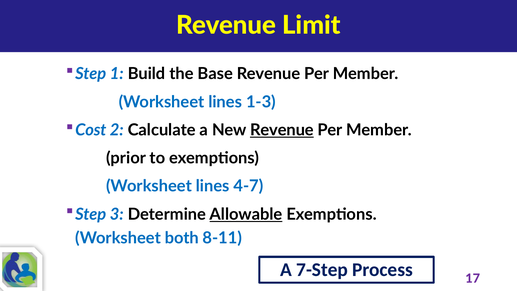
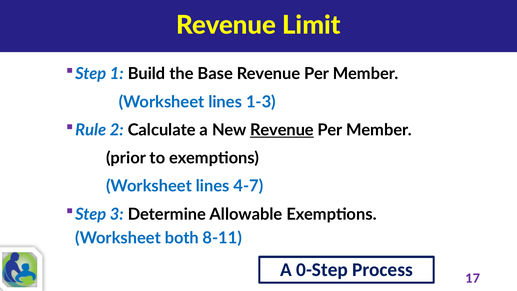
Cost: Cost -> Rule
Allowable underline: present -> none
7-Step: 7-Step -> 0-Step
